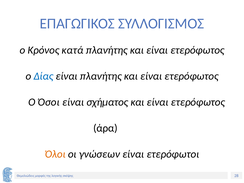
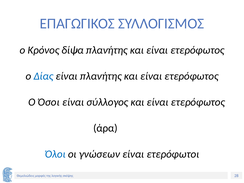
κατά: κατά -> δίψα
σχήματος: σχήματος -> σύλλογος
Όλοι colour: orange -> blue
